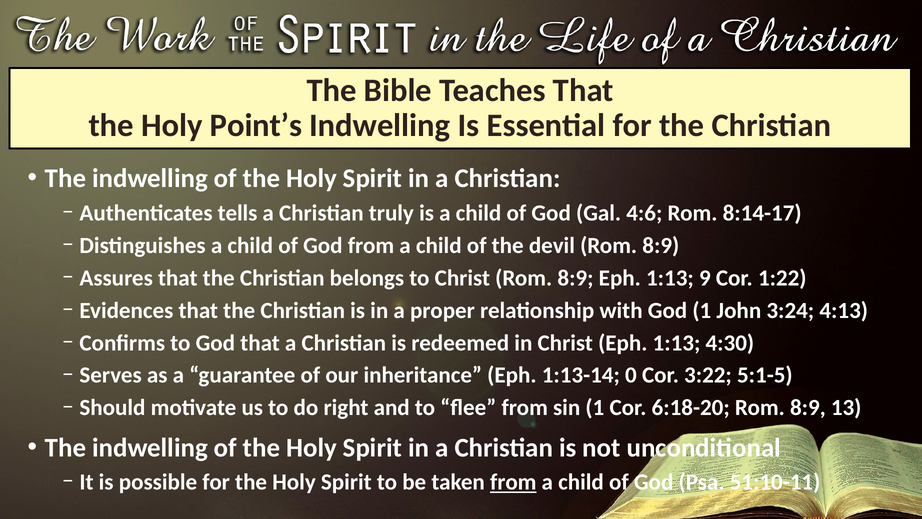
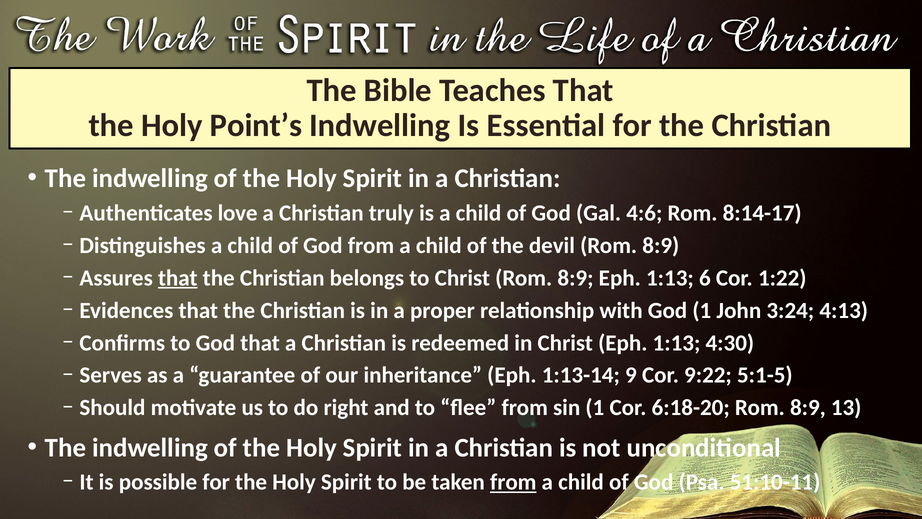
tells: tells -> love
that at (178, 278) underline: none -> present
9: 9 -> 6
0: 0 -> 9
3:22: 3:22 -> 9:22
